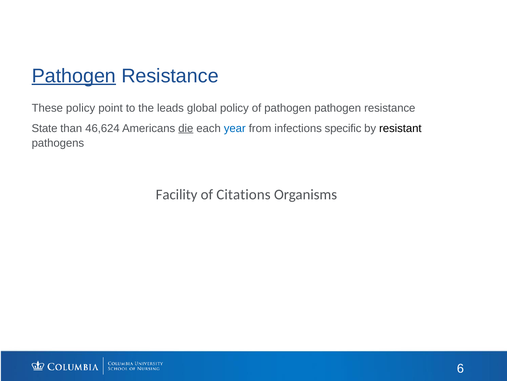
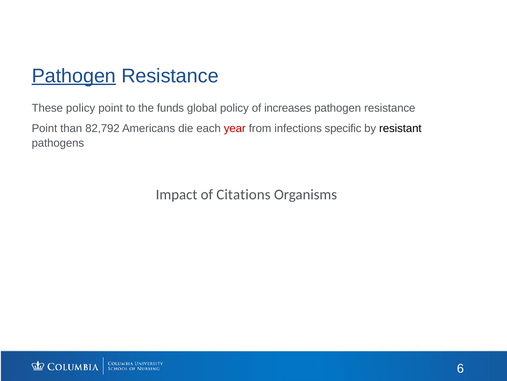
leads: leads -> funds
of pathogen: pathogen -> increases
State at (45, 128): State -> Point
46,624: 46,624 -> 82,792
die underline: present -> none
year colour: blue -> red
Facility: Facility -> Impact
